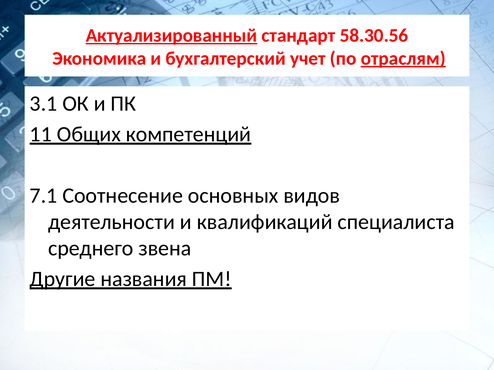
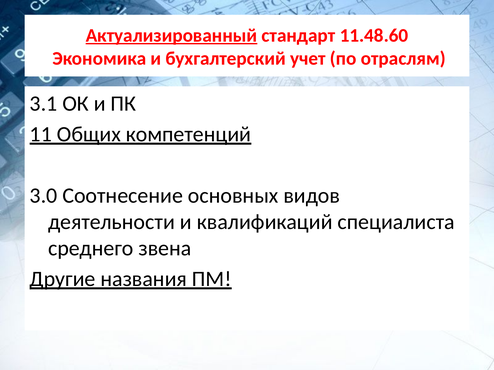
58.30.56: 58.30.56 -> 11.48.60
отраслям underline: present -> none
7.1: 7.1 -> 3.0
